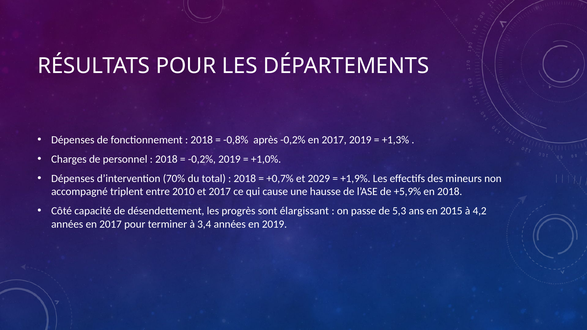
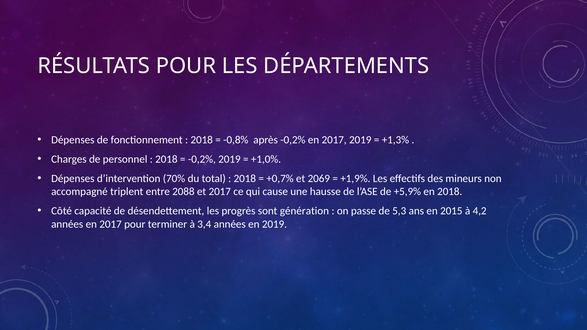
2029: 2029 -> 2069
2010: 2010 -> 2088
élargissant: élargissant -> génération
